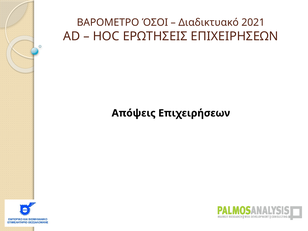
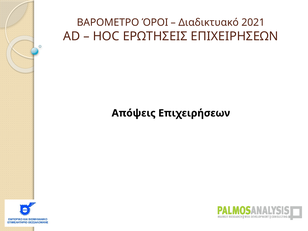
ΌΣΟΙ: ΌΣΟΙ -> ΌΡΟΙ
